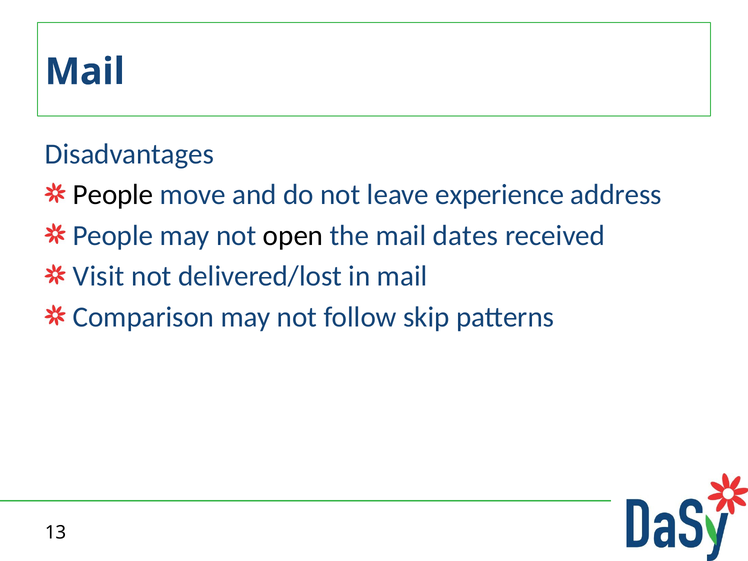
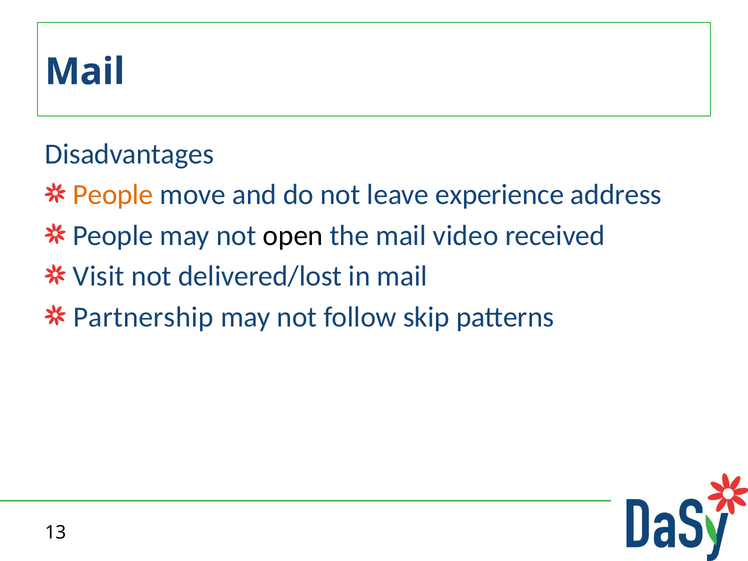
People at (113, 195) colour: black -> orange
dates: dates -> video
Comparison: Comparison -> Partnership
